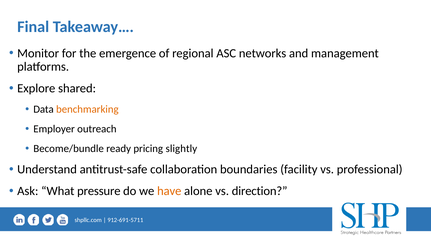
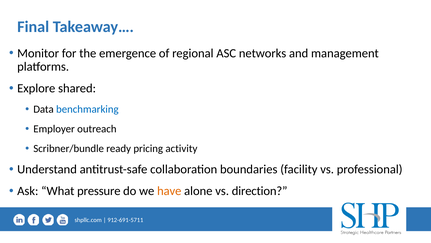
benchmarking colour: orange -> blue
Become/bundle: Become/bundle -> Scribner/bundle
slightly: slightly -> activity
